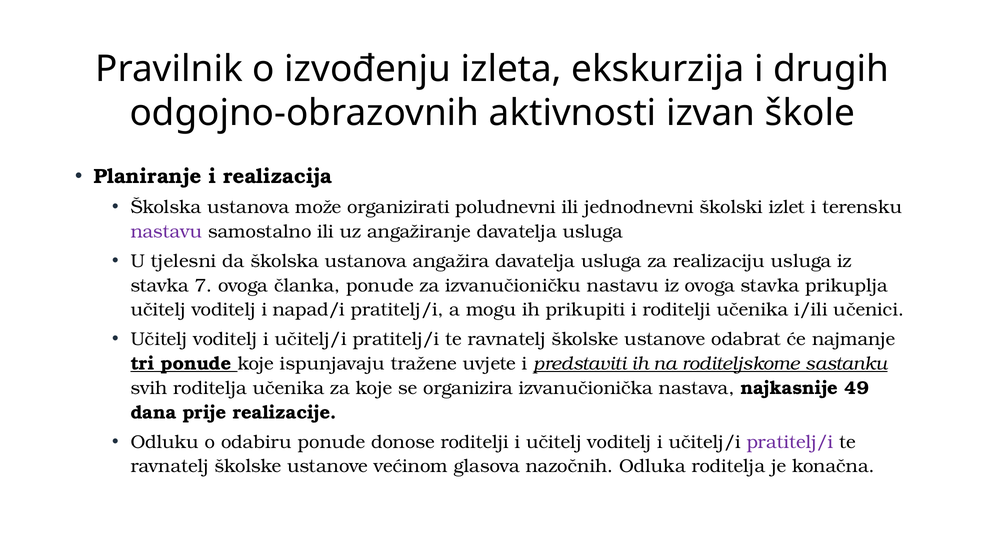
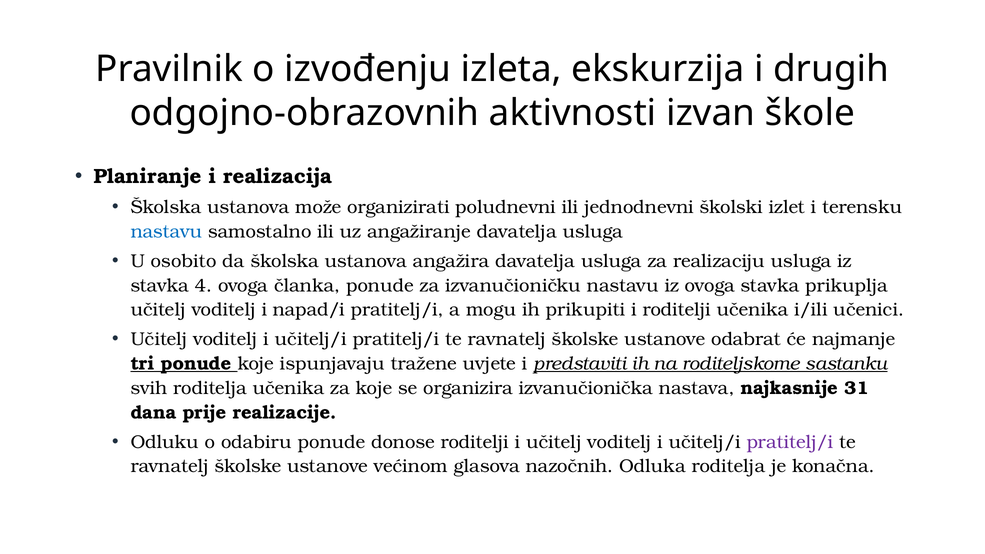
nastavu at (166, 232) colour: purple -> blue
tjelesni: tjelesni -> osobito
7: 7 -> 4
49: 49 -> 31
